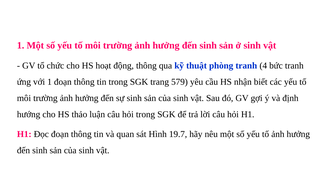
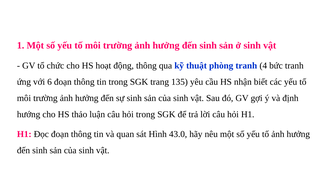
với 1: 1 -> 6
579: 579 -> 135
19.7: 19.7 -> 43.0
